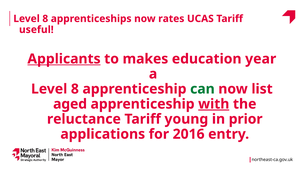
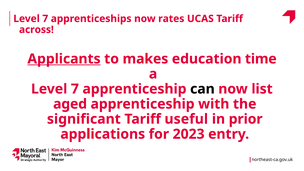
8 at (45, 19): 8 -> 7
useful: useful -> across
year: year -> time
8 at (75, 89): 8 -> 7
can colour: green -> black
with underline: present -> none
reluctance: reluctance -> significant
young: young -> useful
2016: 2016 -> 2023
